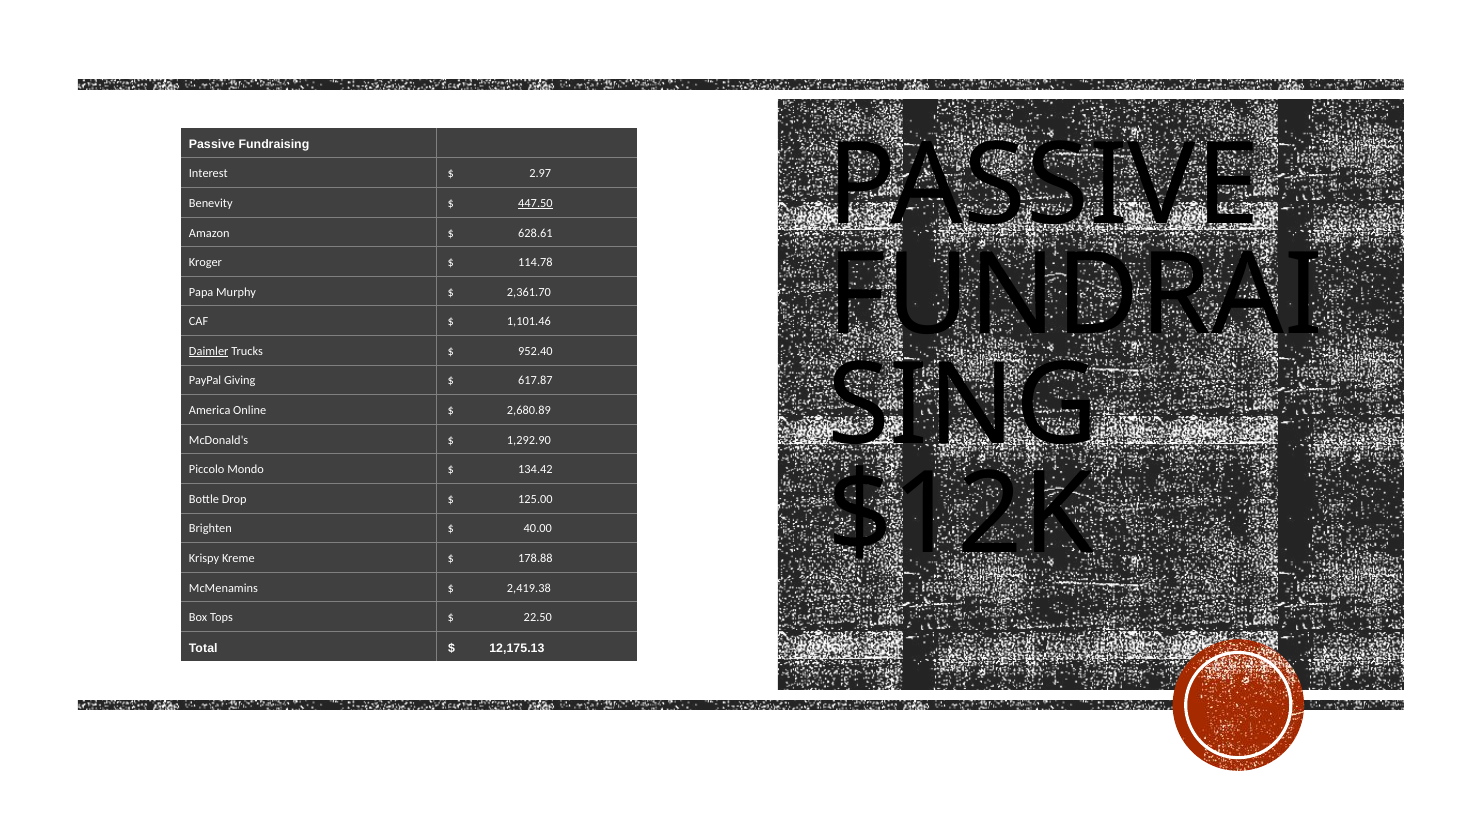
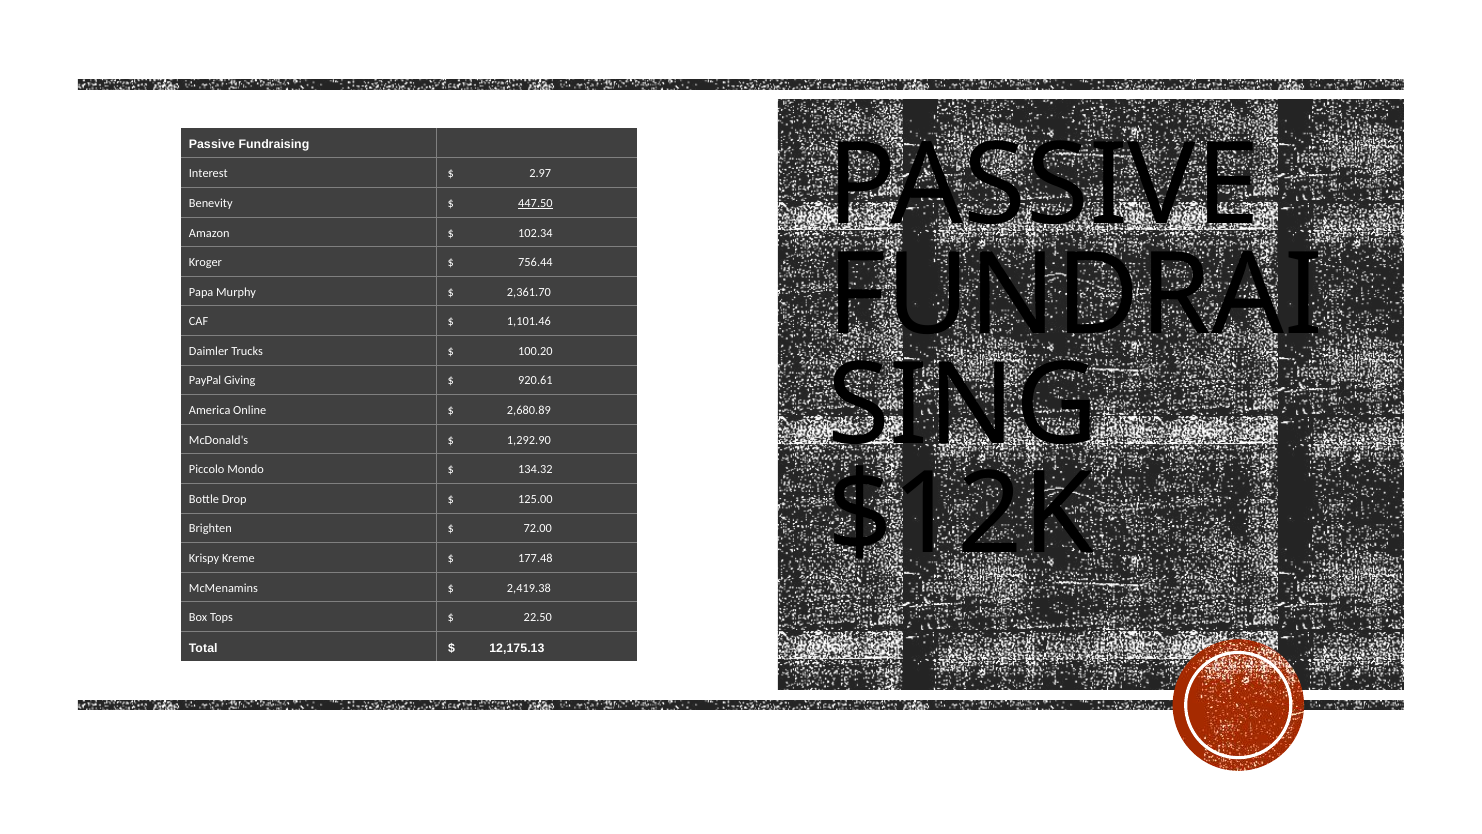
628.61: 628.61 -> 102.34
114.78: 114.78 -> 756.44
Daimler underline: present -> none
952.40: 952.40 -> 100.20
617.87: 617.87 -> 920.61
134.42: 134.42 -> 134.32
40.00: 40.00 -> 72.00
178.88: 178.88 -> 177.48
